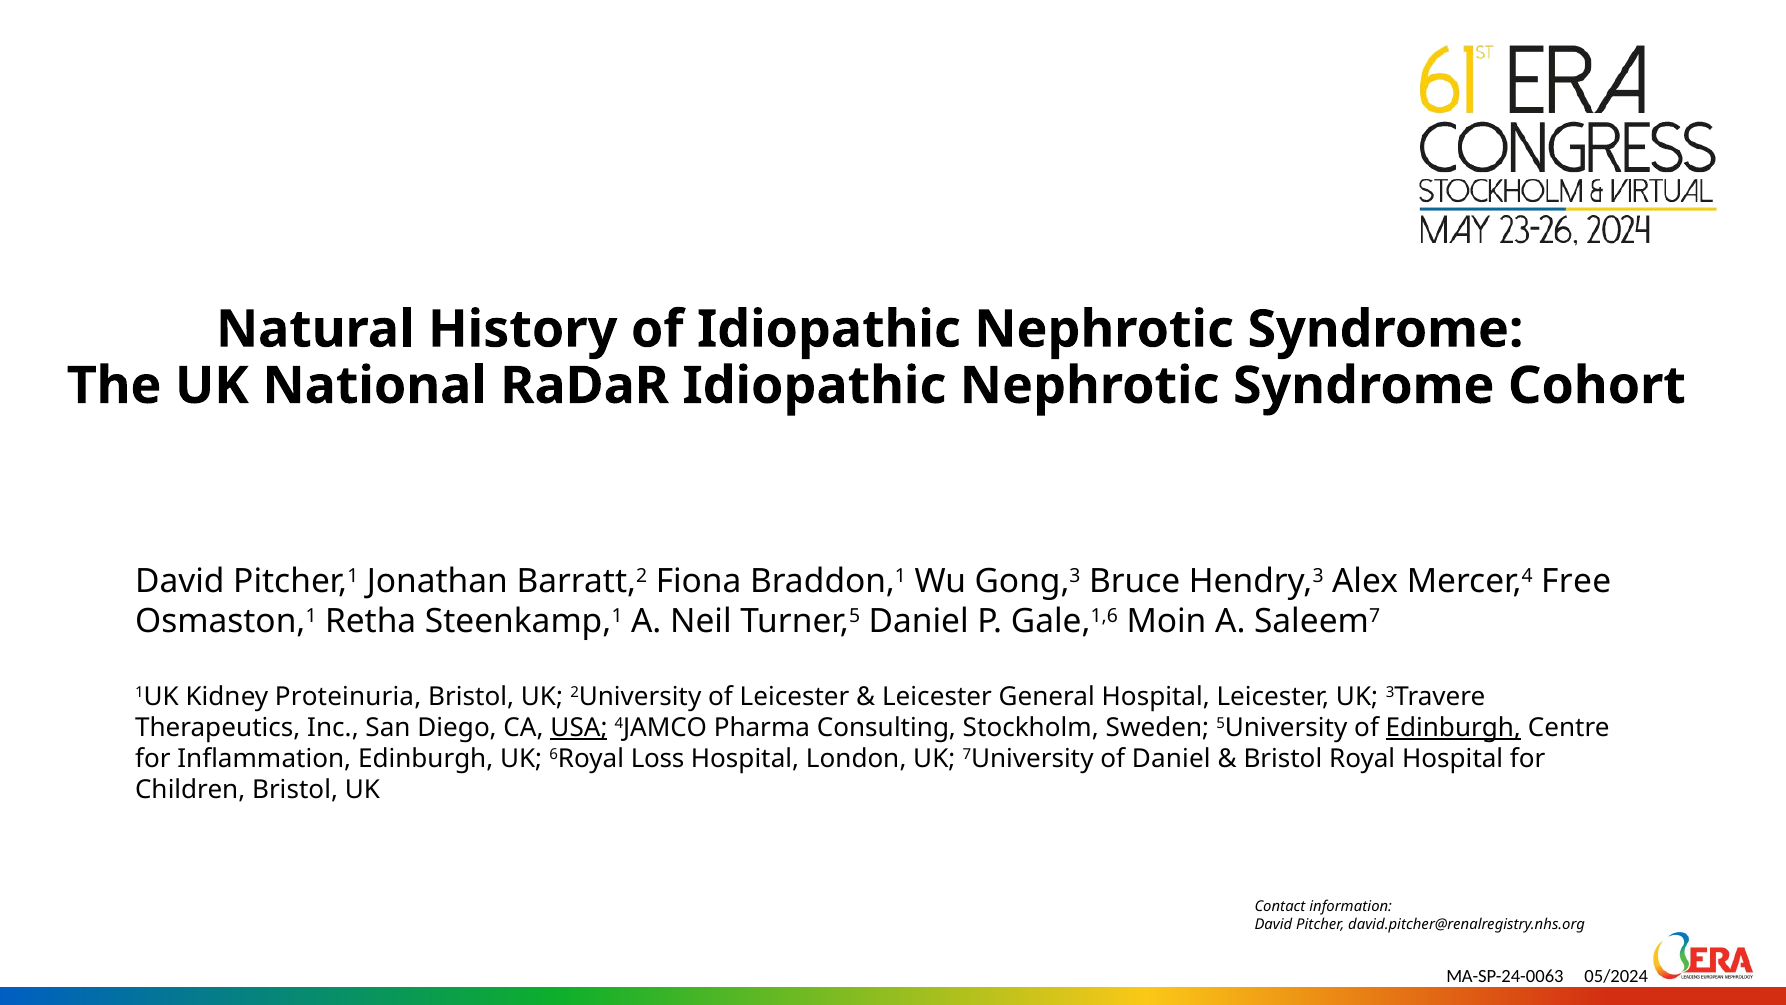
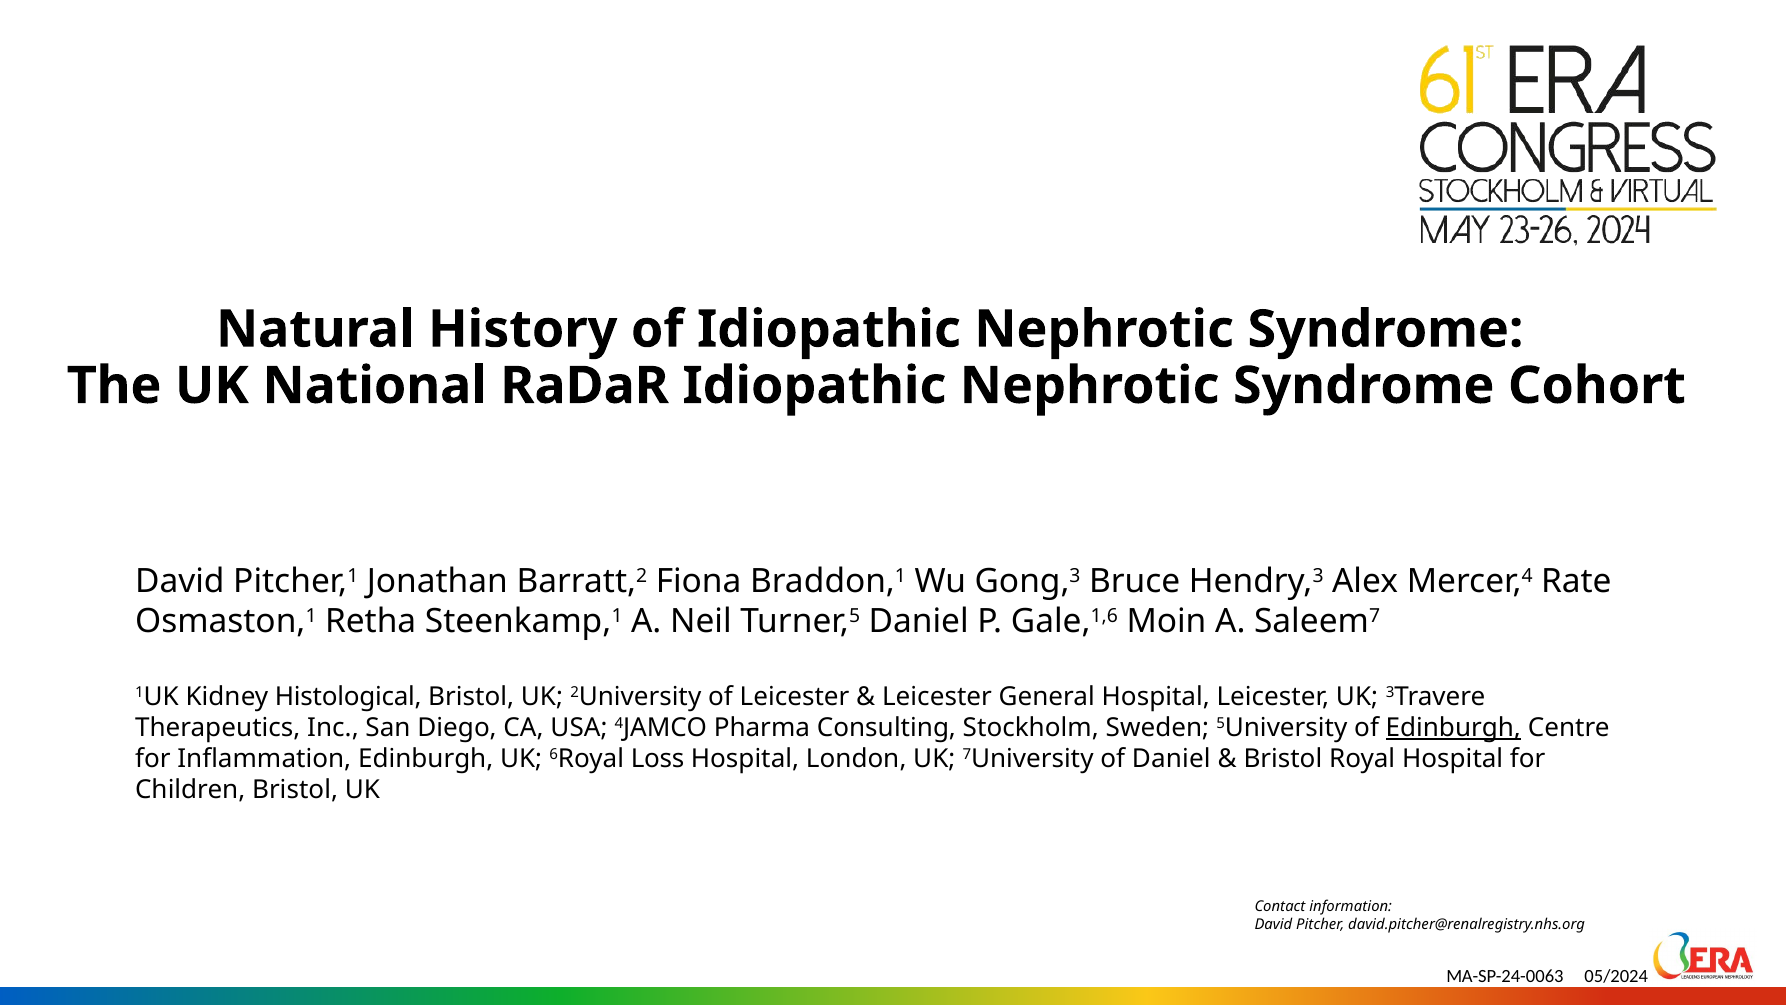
Free: Free -> Rate
Proteinuria: Proteinuria -> Histological
USA underline: present -> none
